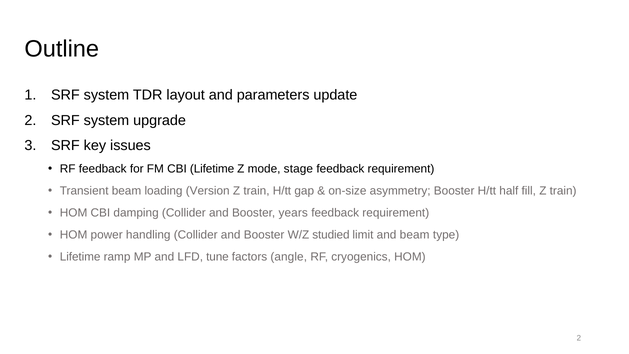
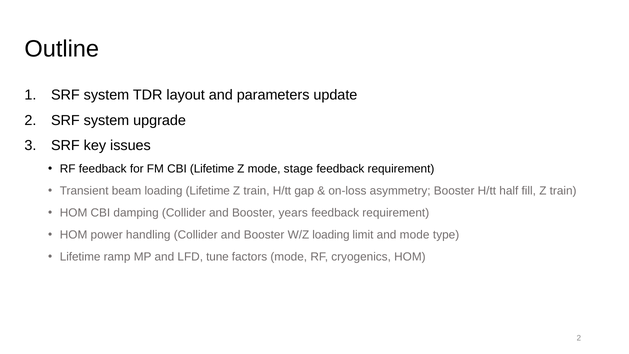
loading Version: Version -> Lifetime
on-size: on-size -> on-loss
W/Z studied: studied -> loading
and beam: beam -> mode
factors angle: angle -> mode
